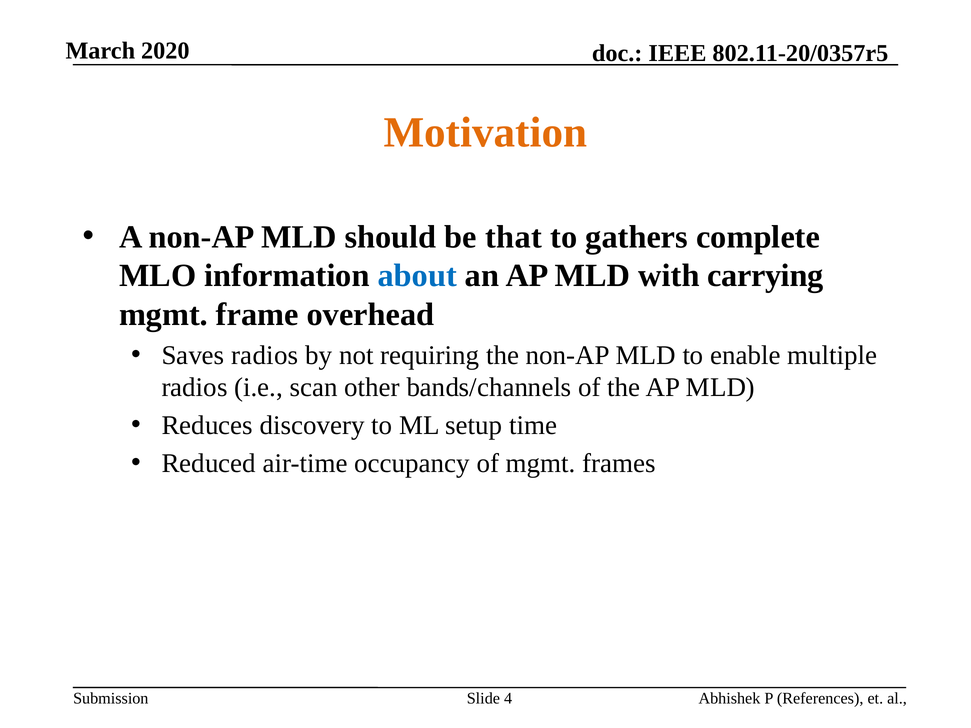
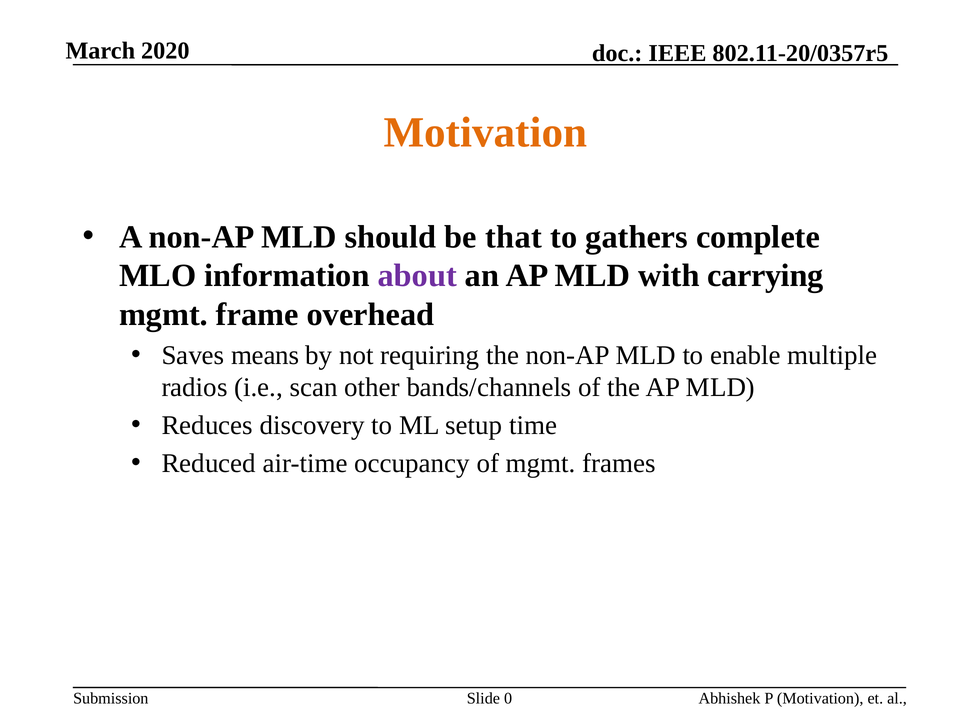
about colour: blue -> purple
Saves radios: radios -> means
4: 4 -> 0
P References: References -> Motivation
